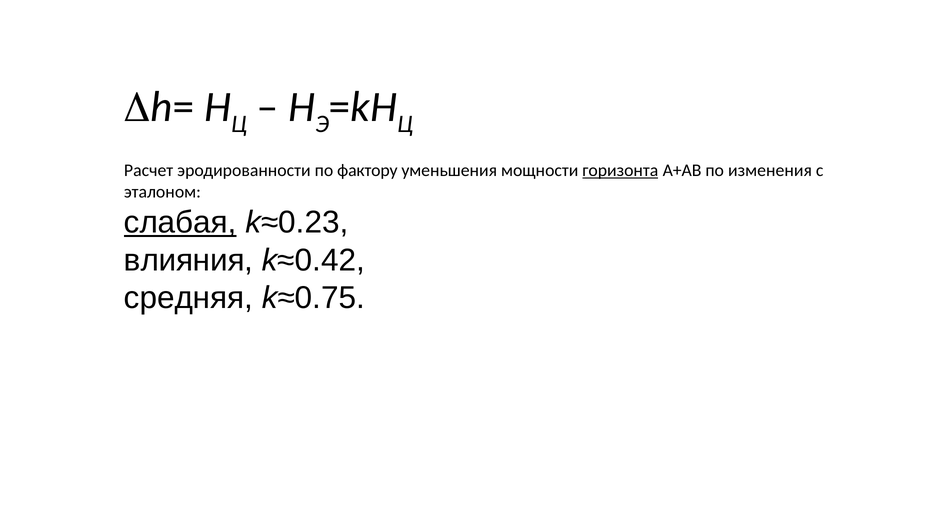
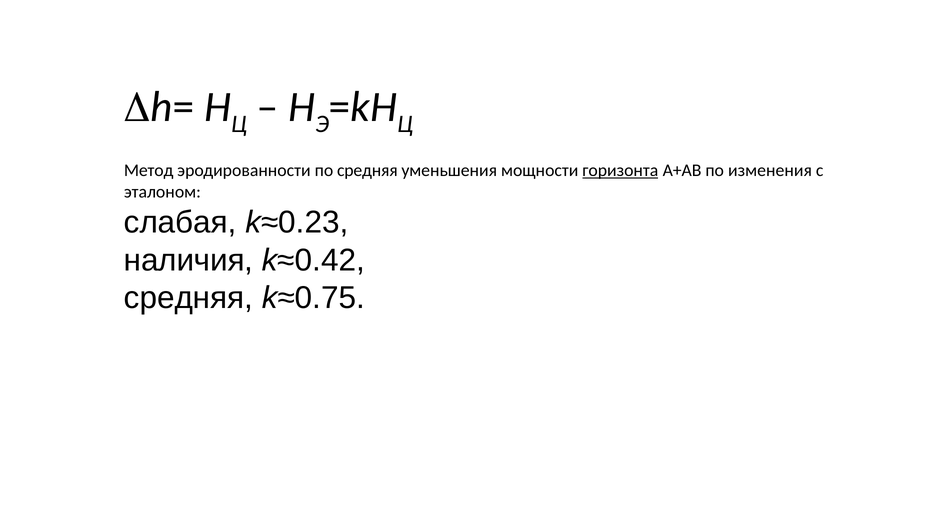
Расчет: Расчет -> Метод
по фактору: фактору -> средняя
слабая underline: present -> none
влияния: влияния -> наличия
